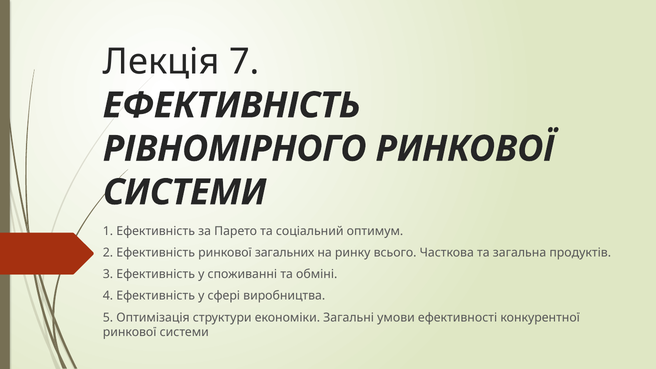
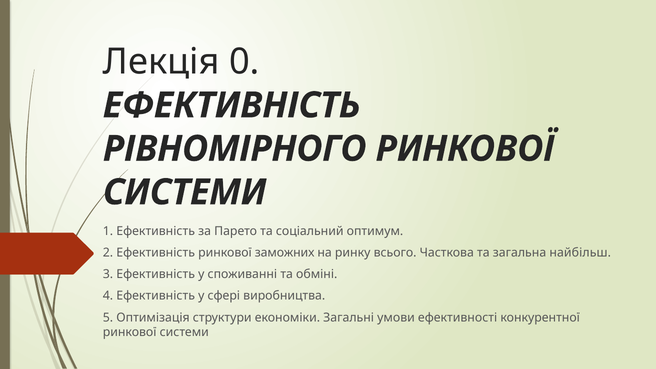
7: 7 -> 0
загальних: загальних -> заможних
продуктів: продуктів -> найбільш
